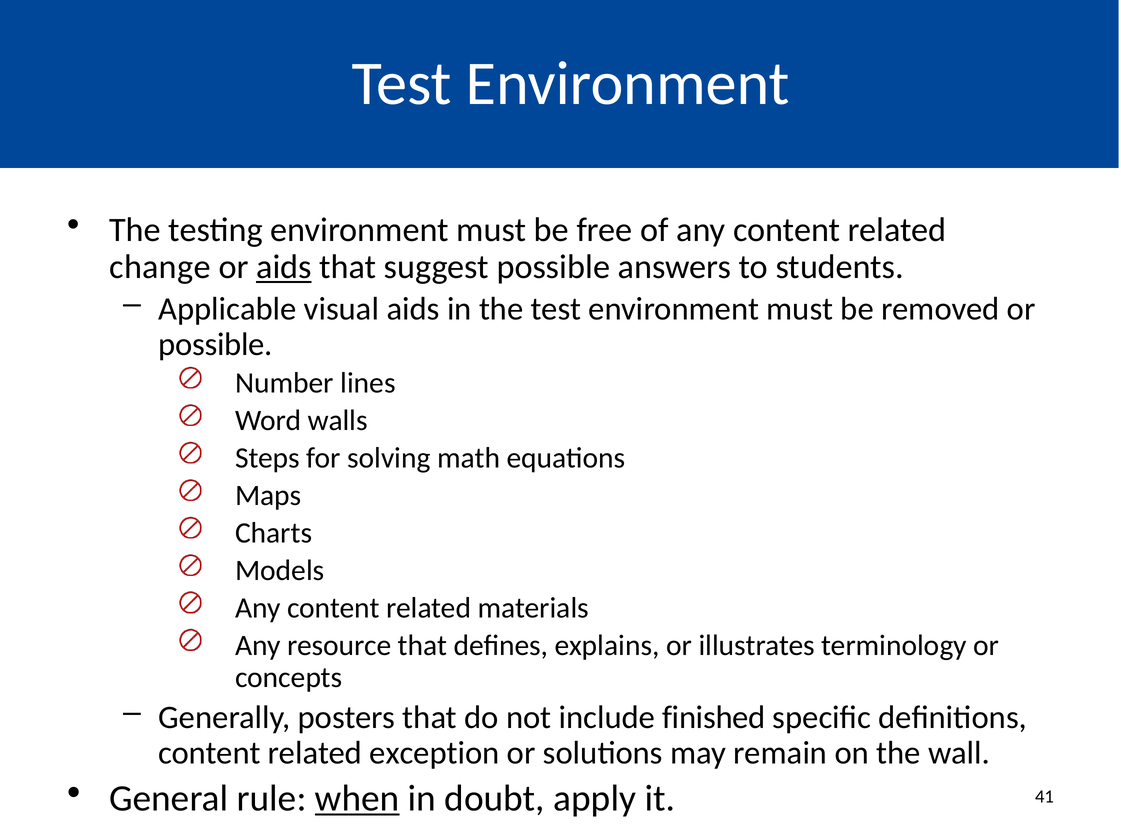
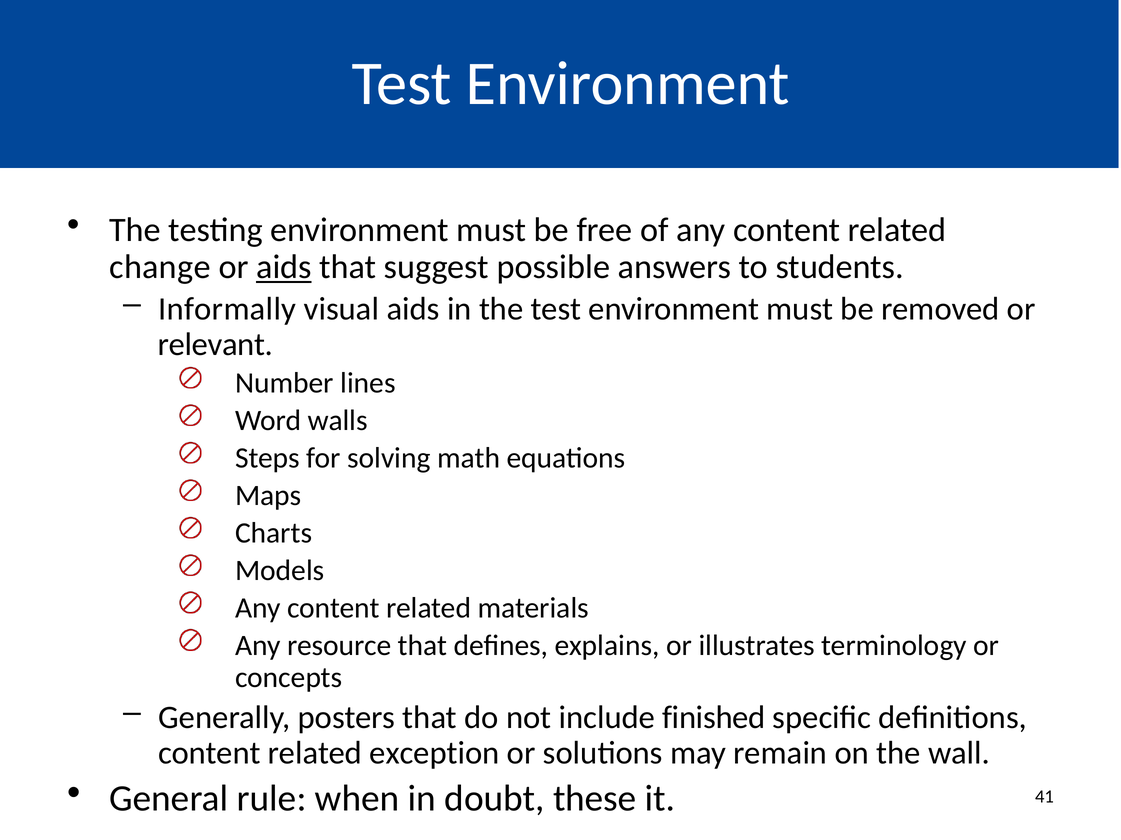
Applicable: Applicable -> Informally
possible at (215, 345): possible -> relevant
when underline: present -> none
apply: apply -> these
